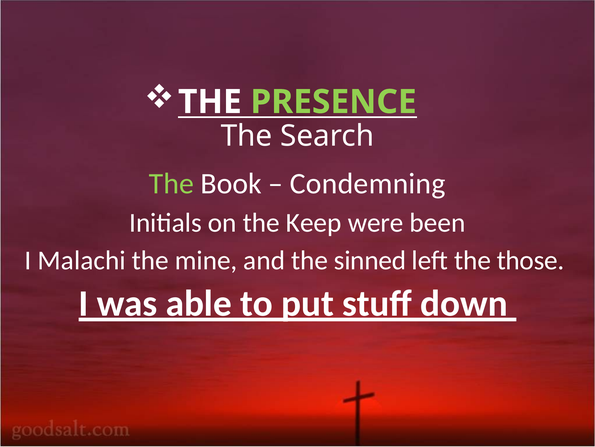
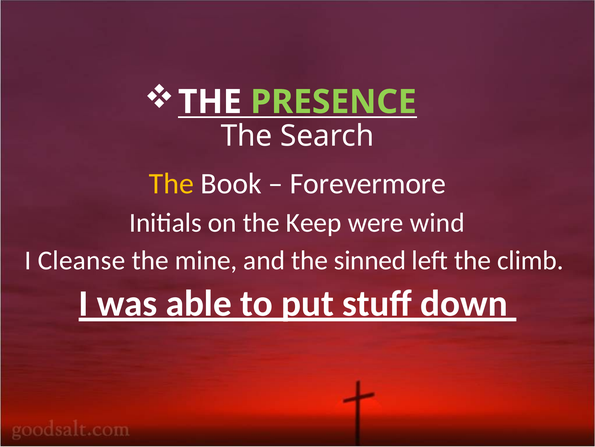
The at (171, 183) colour: light green -> yellow
Condemning: Condemning -> Forevermore
been: been -> wind
Malachi: Malachi -> Cleanse
those: those -> climb
